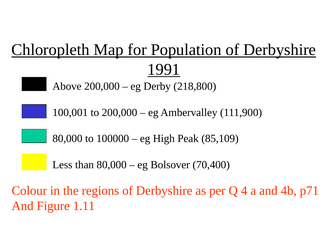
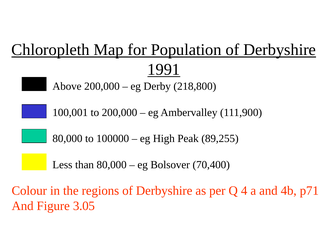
85,109: 85,109 -> 89,255
1.11: 1.11 -> 3.05
